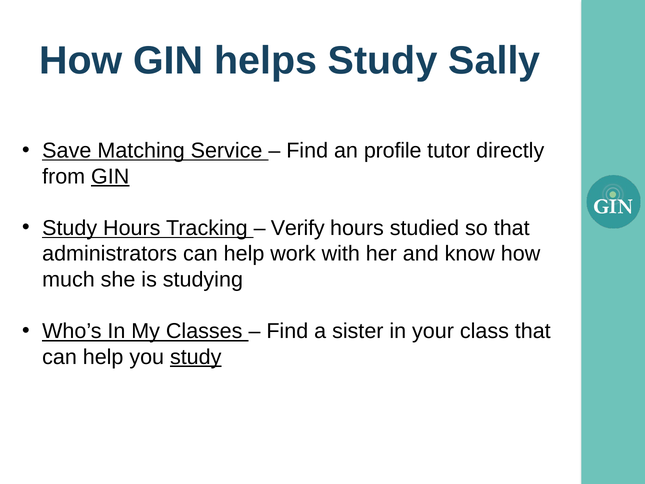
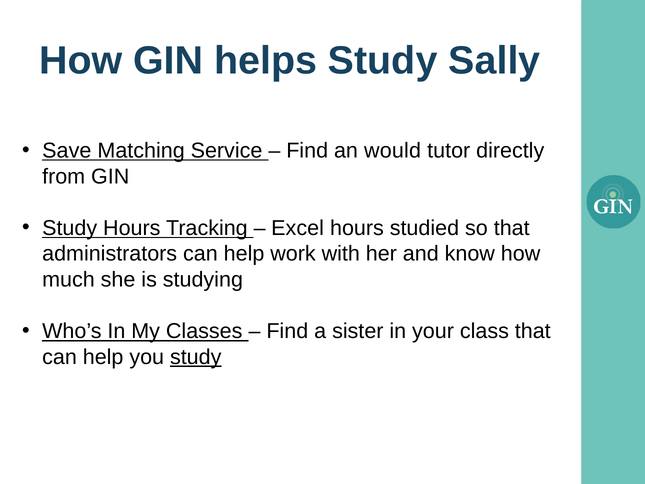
profile: profile -> would
GIN at (110, 176) underline: present -> none
Verify: Verify -> Excel
